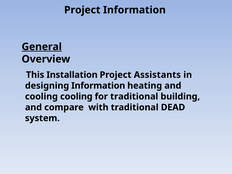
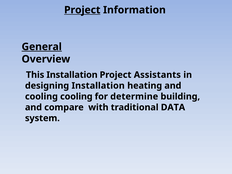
Project at (82, 10) underline: none -> present
designing Information: Information -> Installation
for traditional: traditional -> determine
DEAD: DEAD -> DATA
